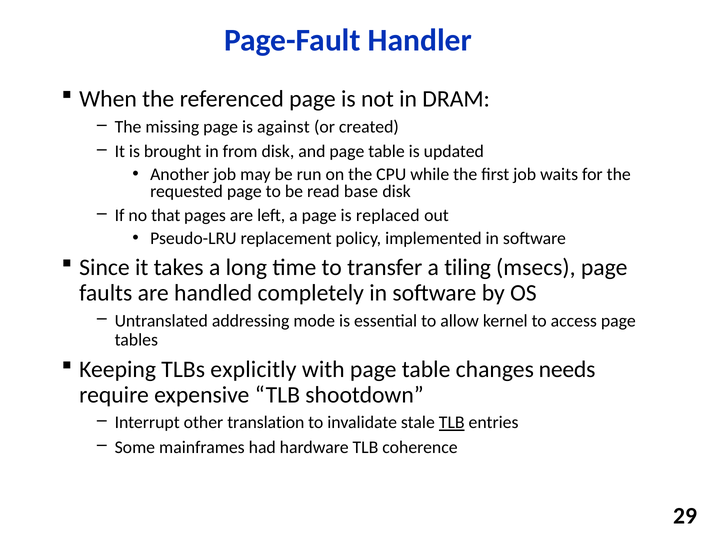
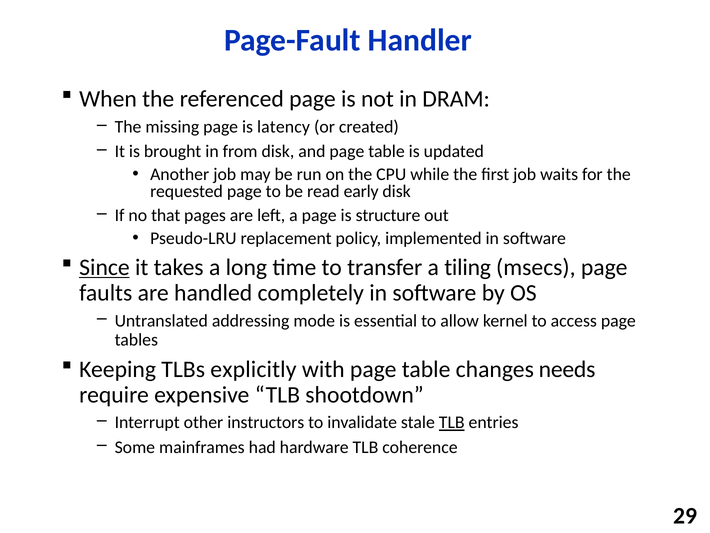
against: against -> latency
base: base -> early
replaced: replaced -> structure
Since underline: none -> present
translation: translation -> instructors
